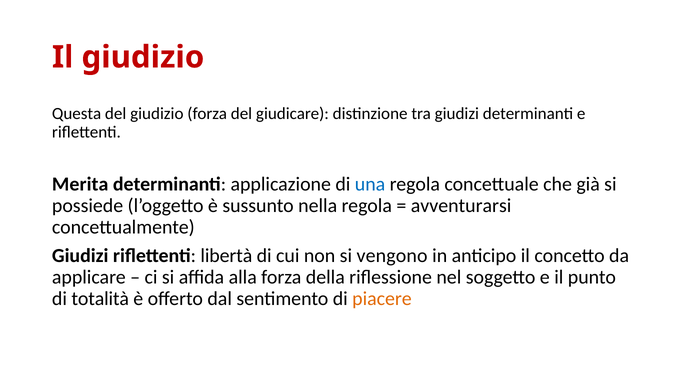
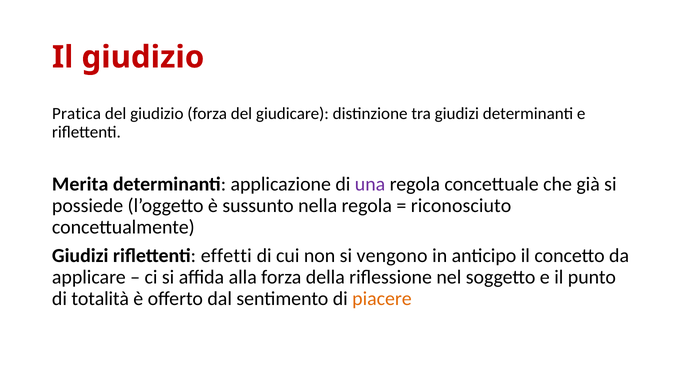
Questa: Questa -> Pratica
una colour: blue -> purple
avventurarsi: avventurarsi -> riconosciuto
libertà: libertà -> effetti
